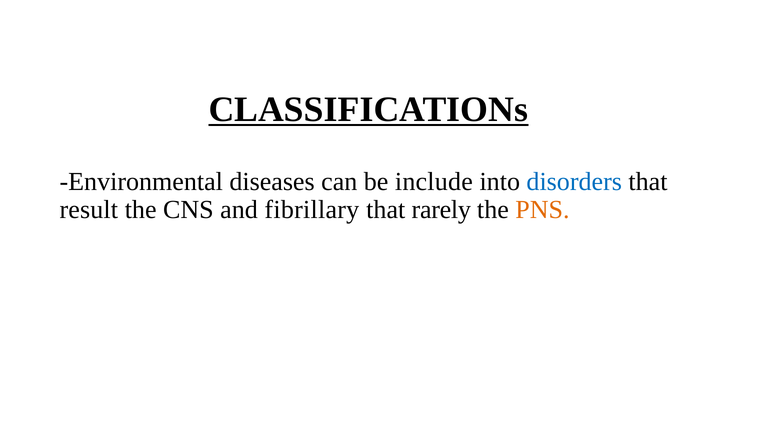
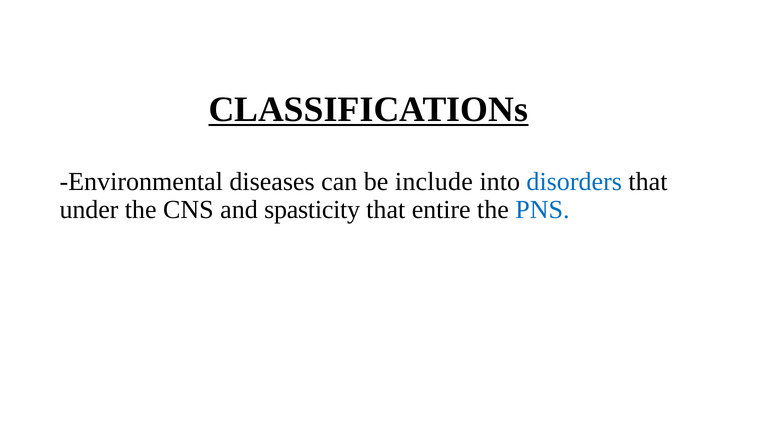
result: result -> under
fibrillary: fibrillary -> spasticity
rarely: rarely -> entire
PNS colour: orange -> blue
